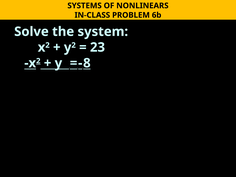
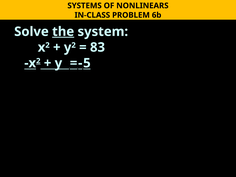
the underline: none -> present
23: 23 -> 83
8: 8 -> 5
